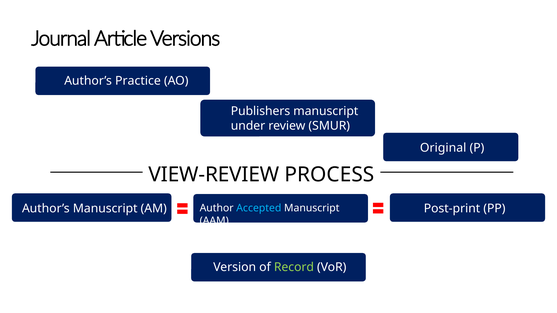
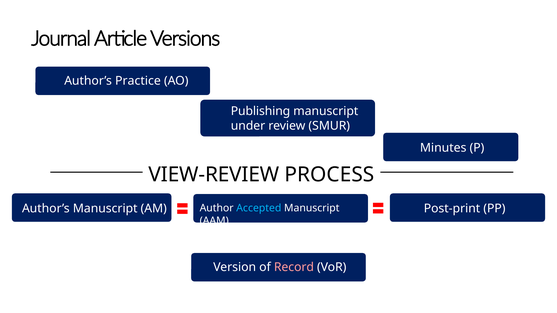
Publishers: Publishers -> Publishing
Original: Original -> Minutes
Record colour: light green -> pink
